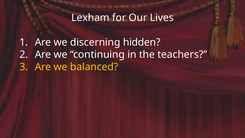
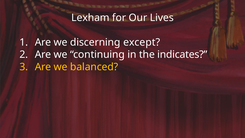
hidden: hidden -> except
teachers: teachers -> indicates
